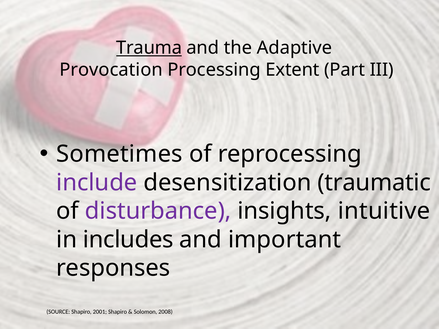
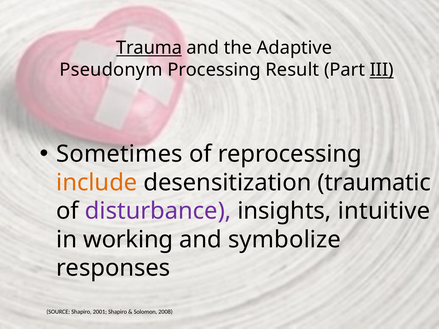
Provocation: Provocation -> Pseudonym
Extent: Extent -> Result
III underline: none -> present
include colour: purple -> orange
includes: includes -> working
important: important -> symbolize
